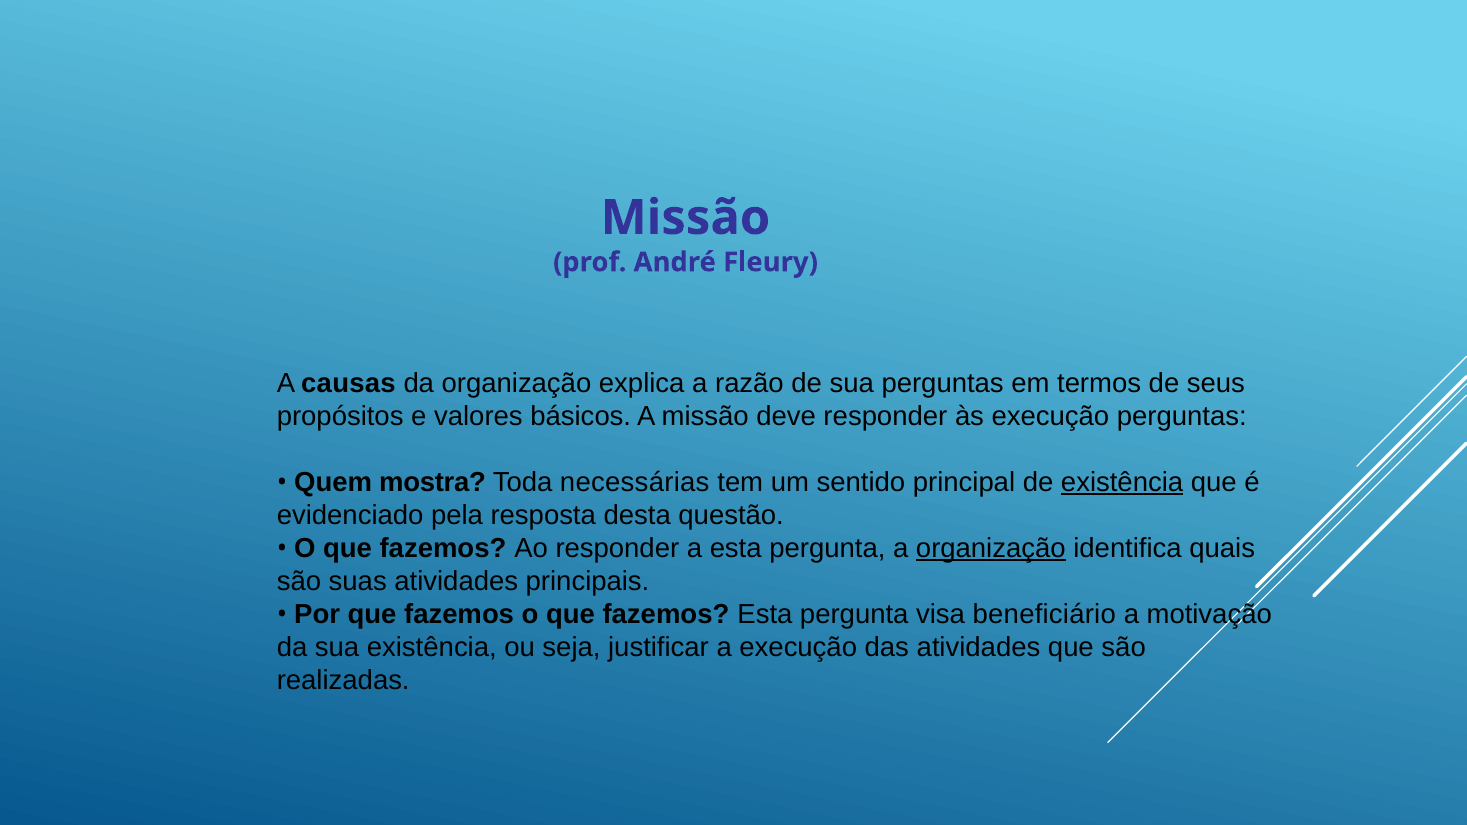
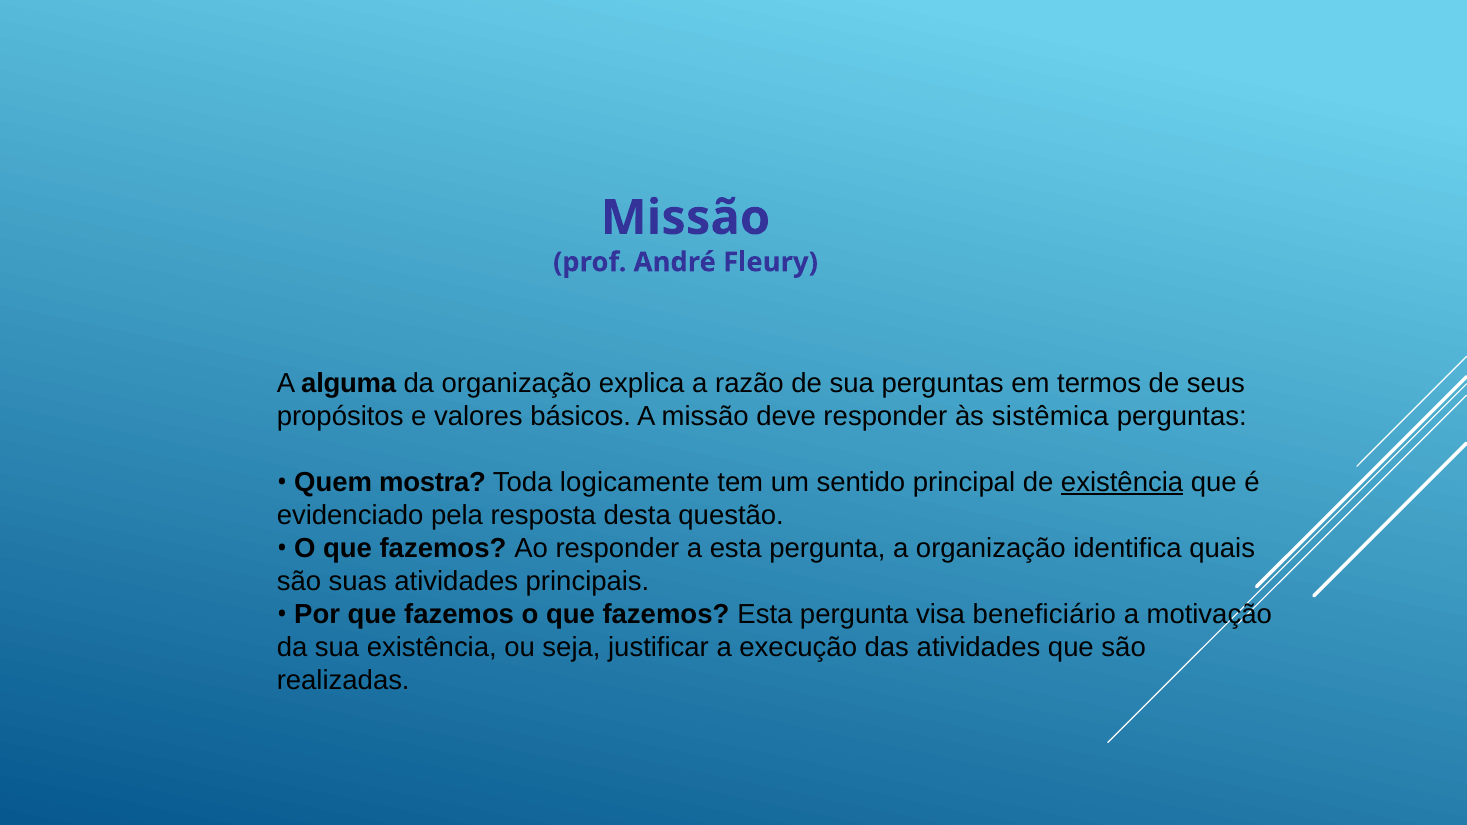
causas: causas -> alguma
às execução: execução -> sistêmica
necessárias: necessárias -> logicamente
organização at (991, 548) underline: present -> none
